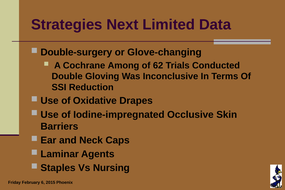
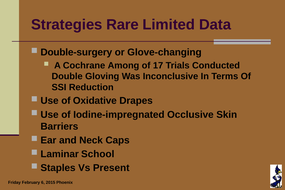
Next: Next -> Rare
62: 62 -> 17
Agents: Agents -> School
Nursing: Nursing -> Present
